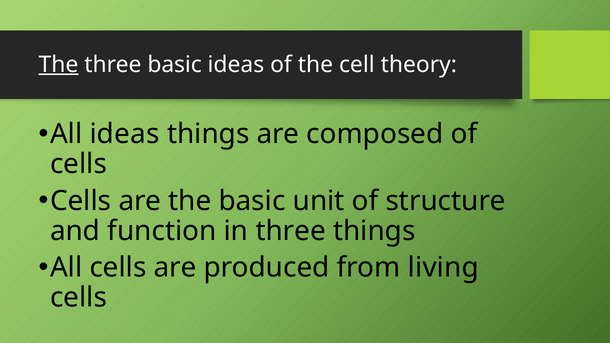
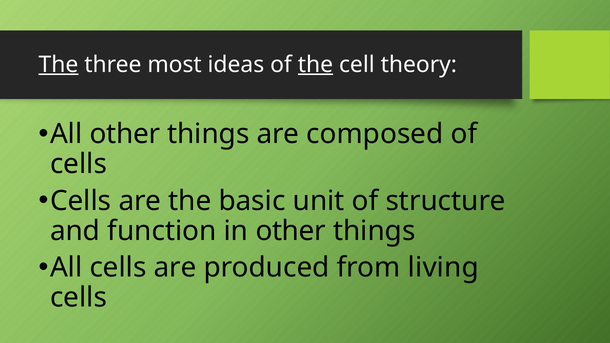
three basic: basic -> most
the at (315, 65) underline: none -> present
All ideas: ideas -> other
in three: three -> other
